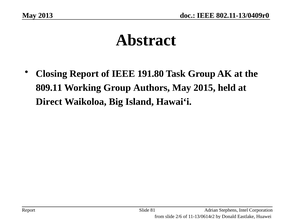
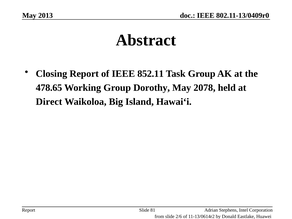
191.80: 191.80 -> 852.11
809.11: 809.11 -> 478.65
Authors: Authors -> Dorothy
2015: 2015 -> 2078
